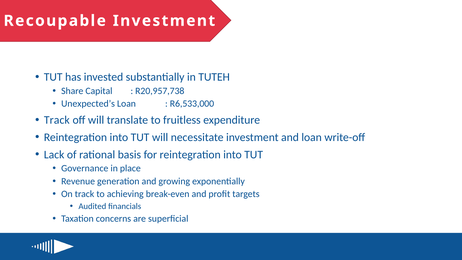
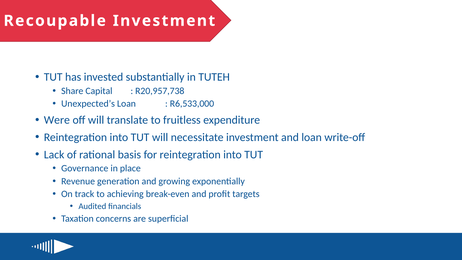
Track at (57, 120): Track -> Were
